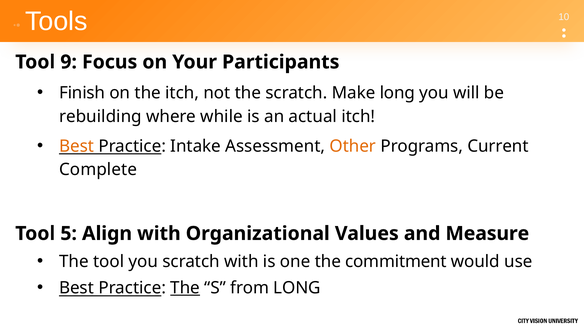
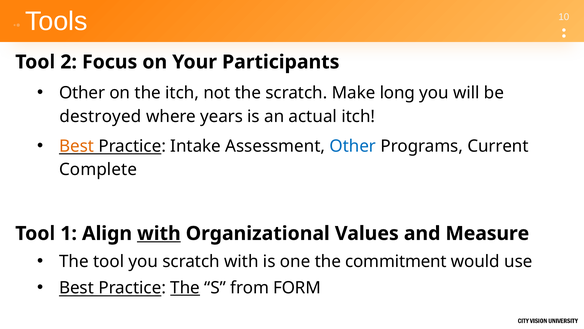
9: 9 -> 2
Finish at (82, 93): Finish -> Other
rebuilding: rebuilding -> destroyed
while: while -> years
Other at (353, 146) colour: orange -> blue
5: 5 -> 1
with at (159, 233) underline: none -> present
from LONG: LONG -> FORM
